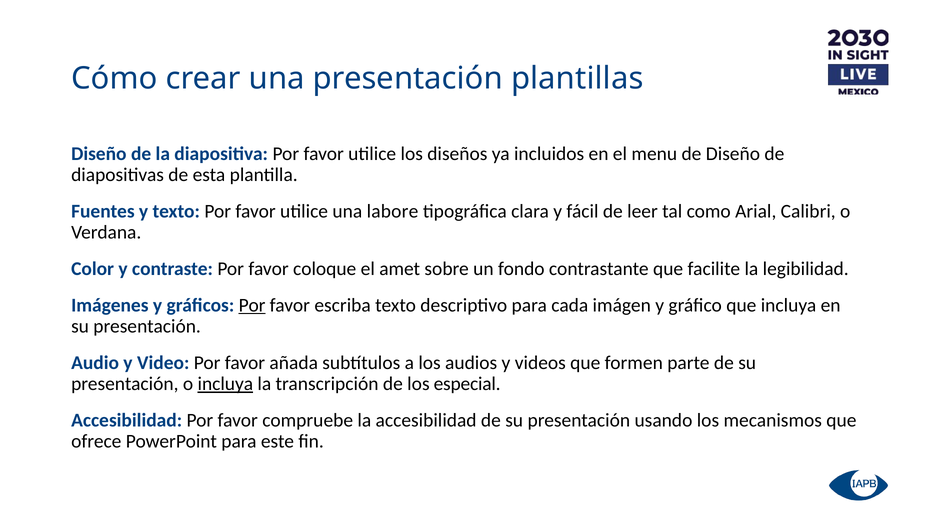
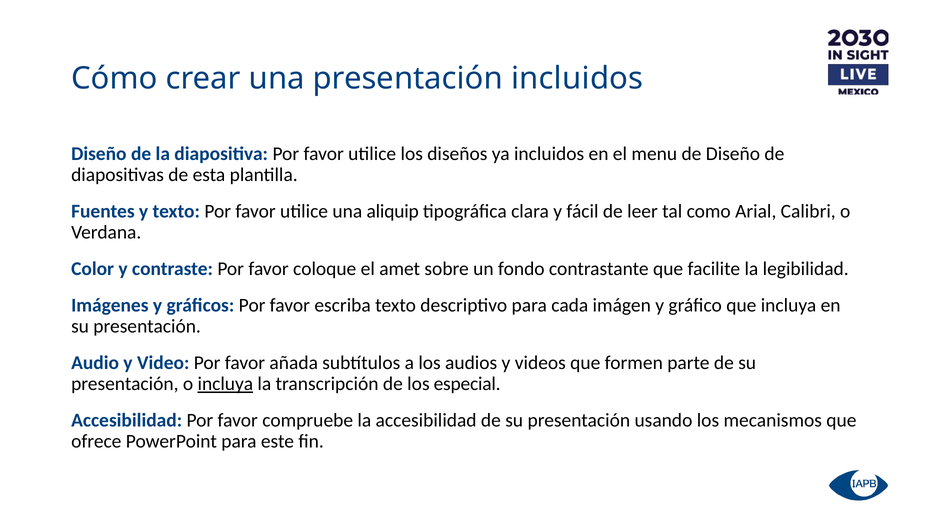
presentación plantillas: plantillas -> incluidos
labore: labore -> aliquip
Por at (252, 305) underline: present -> none
